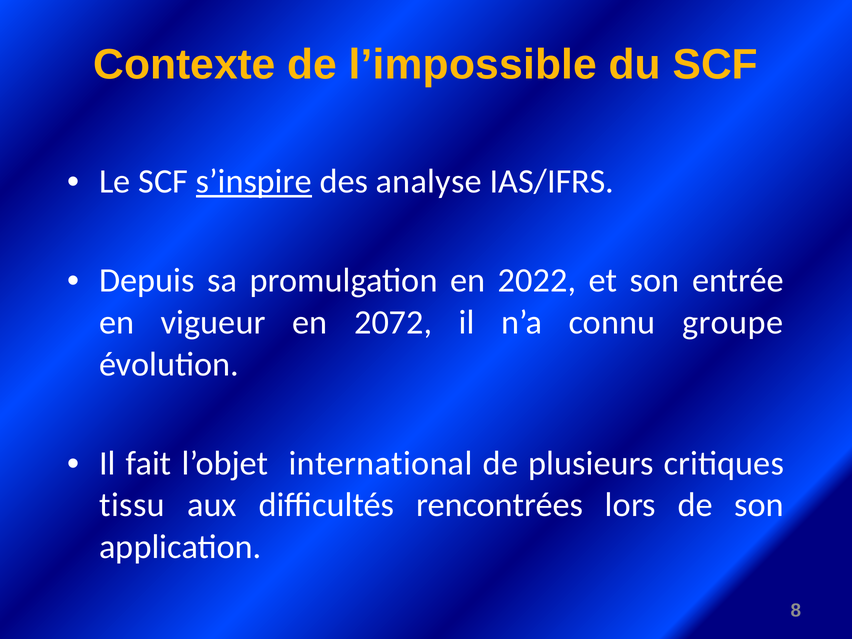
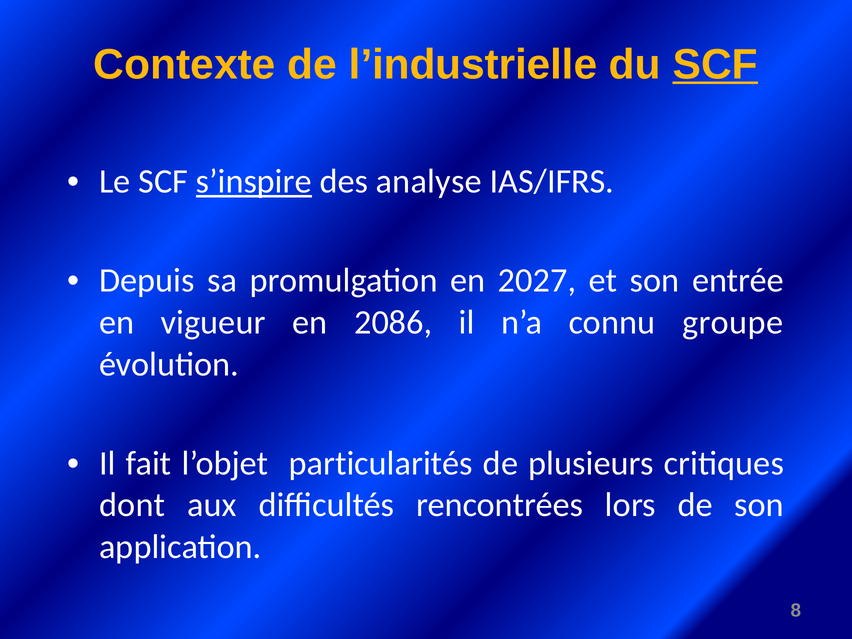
l’impossible: l’impossible -> l’industrielle
SCF at (715, 65) underline: none -> present
2022: 2022 -> 2027
2072: 2072 -> 2086
international: international -> particularités
tissu: tissu -> dont
